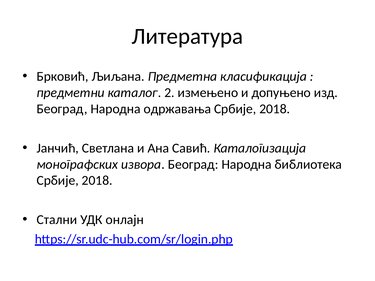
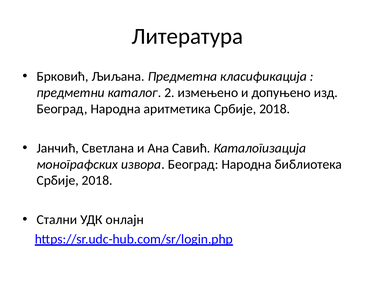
одржавања: одржавања -> аритметика
